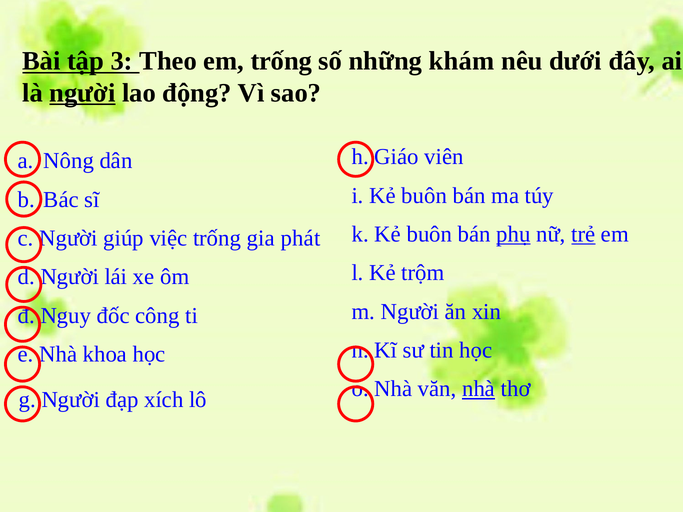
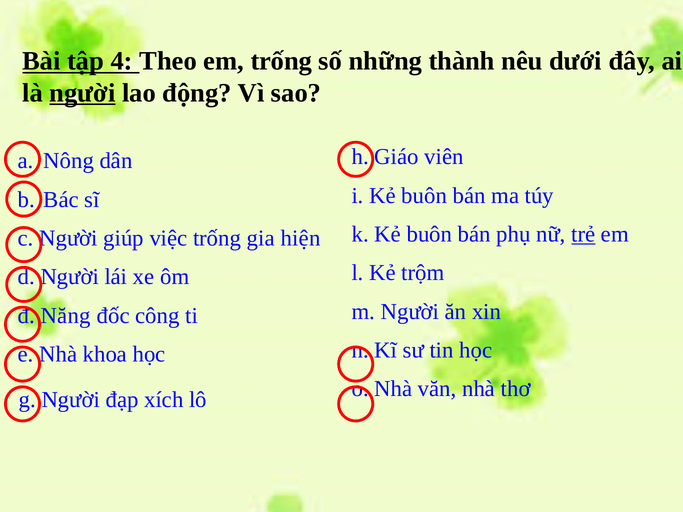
3: 3 -> 4
khám: khám -> thành
phụ underline: present -> none
phát: phát -> hiện
Nguy: Nguy -> Năng
nhà at (479, 389) underline: present -> none
